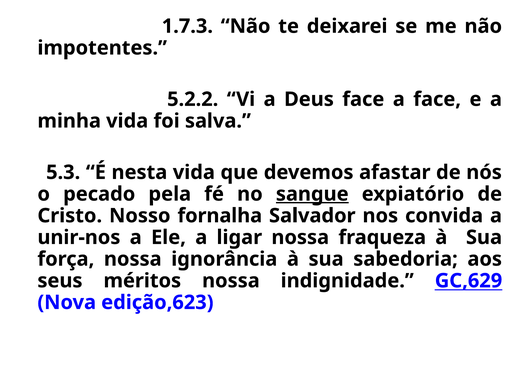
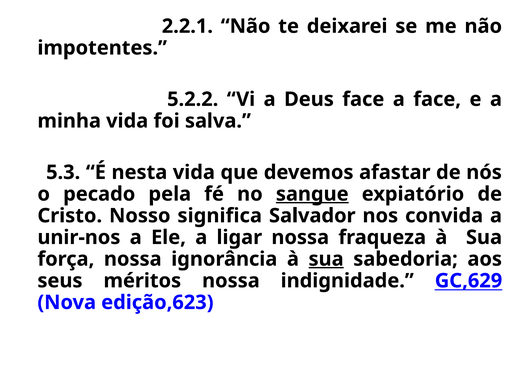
1.7.3: 1.7.3 -> 2.2.1
fornalha: fornalha -> significa
sua at (326, 259) underline: none -> present
